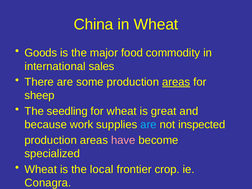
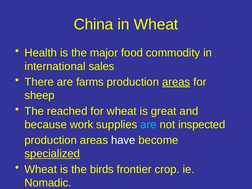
Goods: Goods -> Health
some: some -> farms
seedling: seedling -> reached
have colour: pink -> white
specialized underline: none -> present
local: local -> birds
Conagra: Conagra -> Nomadic
